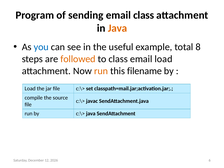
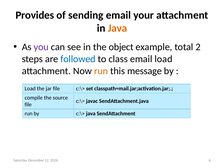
Program: Program -> Provides
email class: class -> your
you colour: blue -> purple
useful: useful -> object
8: 8 -> 2
followed colour: orange -> blue
filename: filename -> message
